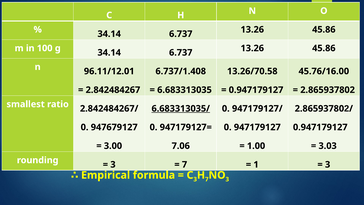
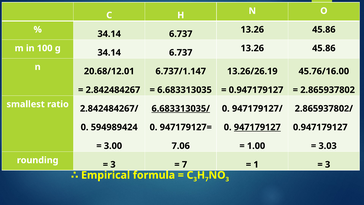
96.11/12.01: 96.11/12.01 -> 20.68/12.01
6.737/1.408: 6.737/1.408 -> 6.737/1.147
13.26/70.58: 13.26/70.58 -> 13.26/26.19
947679127: 947679127 -> 594989424
947179127 underline: none -> present
